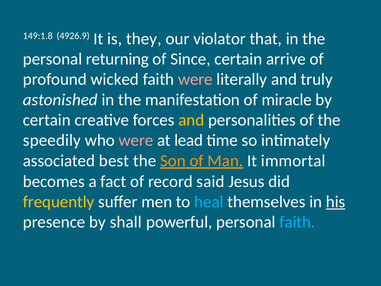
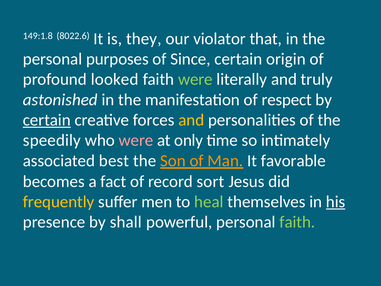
4926.9: 4926.9 -> 8022.6
returning: returning -> purposes
arrive: arrive -> origin
wicked: wicked -> looked
were at (195, 79) colour: pink -> light green
miracle: miracle -> respect
certain at (47, 120) underline: none -> present
lead: lead -> only
immortal: immortal -> favorable
said: said -> sort
heal colour: light blue -> light green
faith at (297, 222) colour: light blue -> light green
